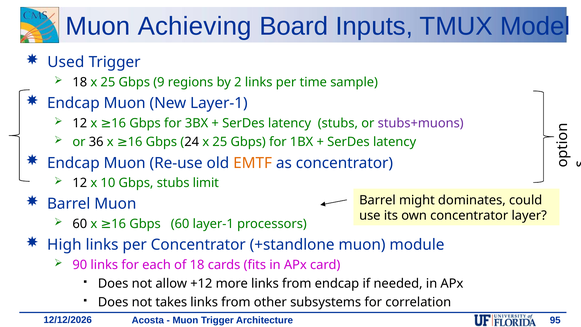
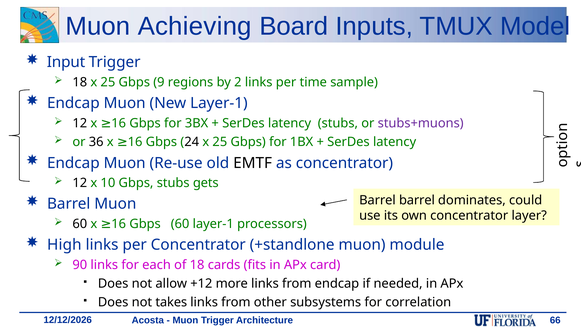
Used: Used -> Input
EMTF colour: orange -> black
limit: limit -> gets
Barrel might: might -> barrel
95: 95 -> 66
